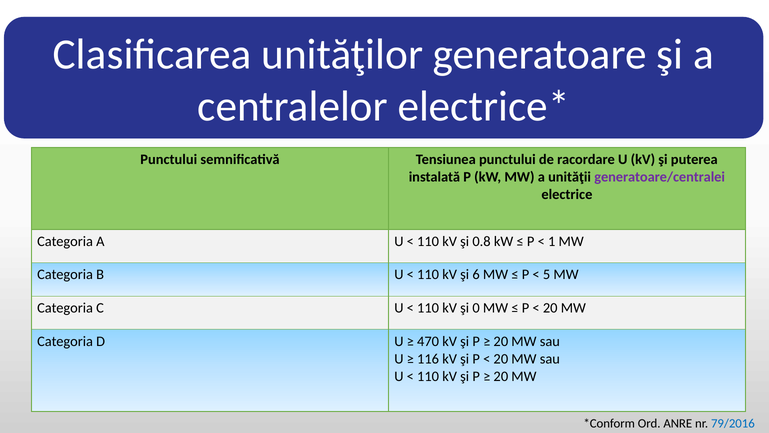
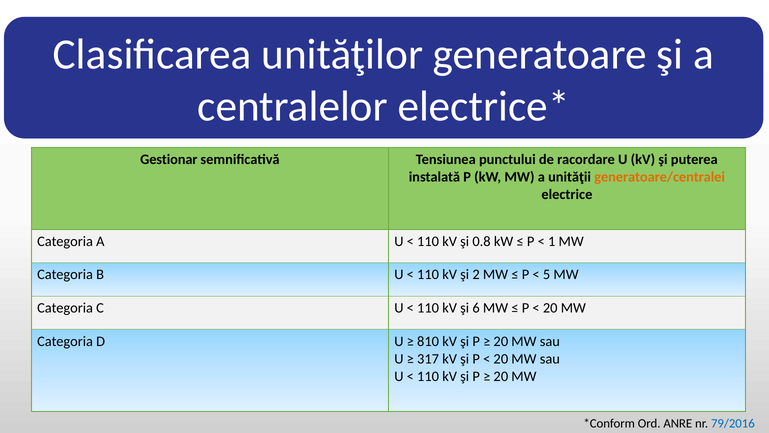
Punctului at (169, 159): Punctului -> Gestionar
generatoare/centralei colour: purple -> orange
6: 6 -> 2
0: 0 -> 6
470: 470 -> 810
116: 116 -> 317
